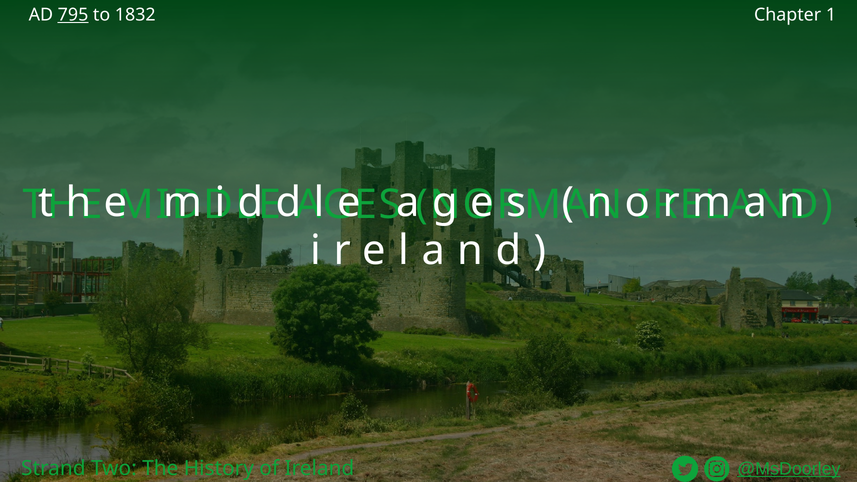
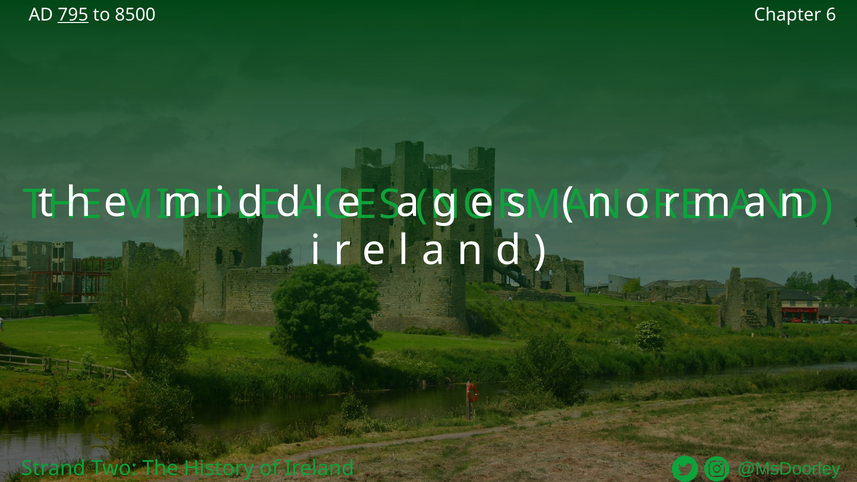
1832: 1832 -> 8500
1: 1 -> 6
@MsDoorley underline: present -> none
